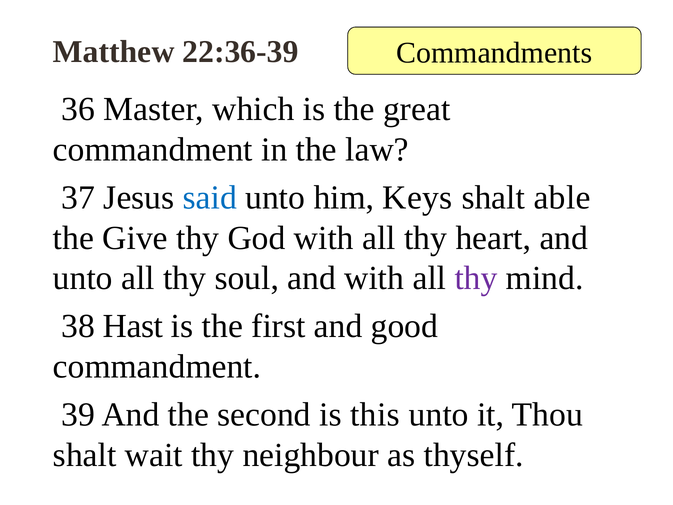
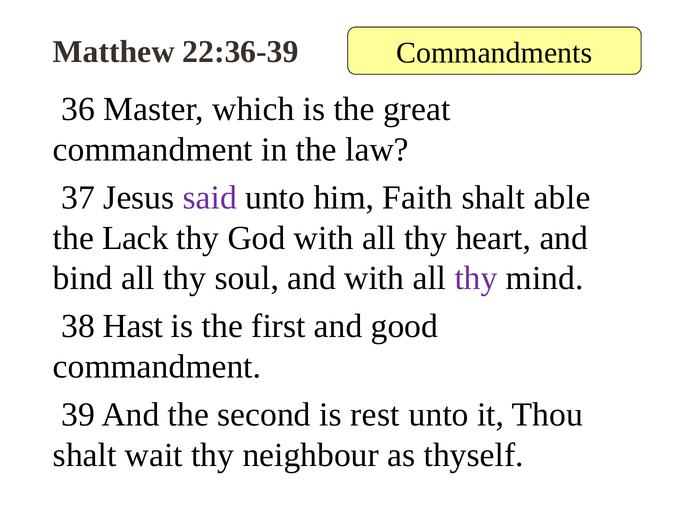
said colour: blue -> purple
Keys: Keys -> Faith
Give: Give -> Lack
unto at (83, 278): unto -> bind
this: this -> rest
